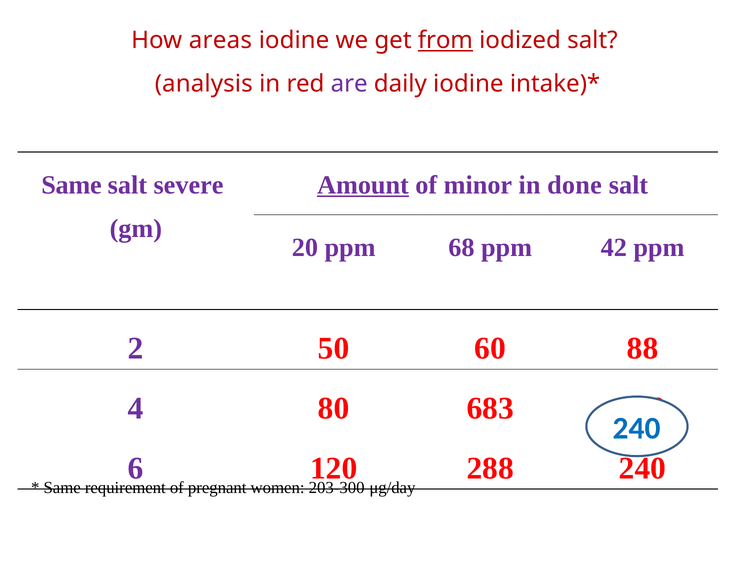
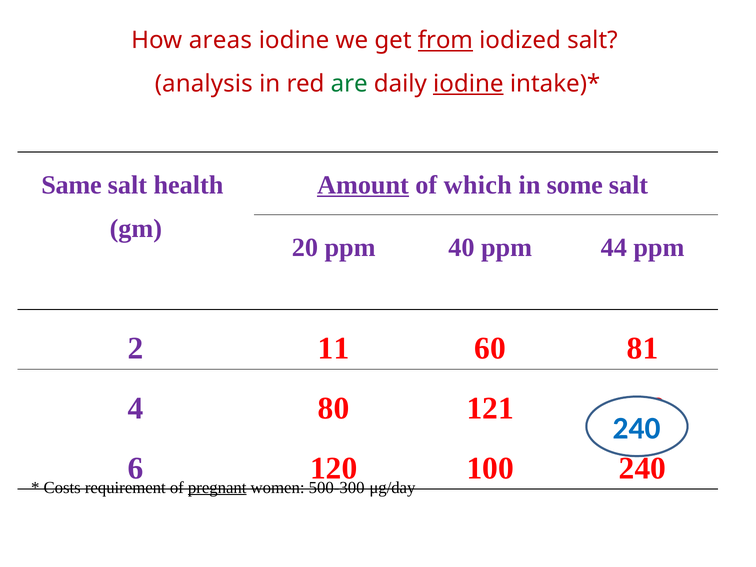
are colour: purple -> green
iodine at (468, 84) underline: none -> present
severe: severe -> health
minor: minor -> which
done: done -> some
68: 68 -> 40
42: 42 -> 44
50: 50 -> 11
88: 88 -> 81
683: 683 -> 121
288: 288 -> 100
Same at (62, 487): Same -> Costs
pregnant underline: none -> present
203-300: 203-300 -> 500-300
